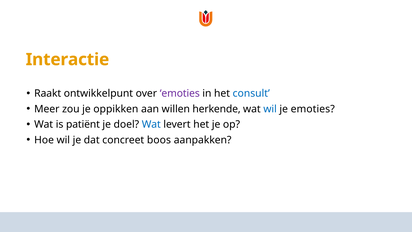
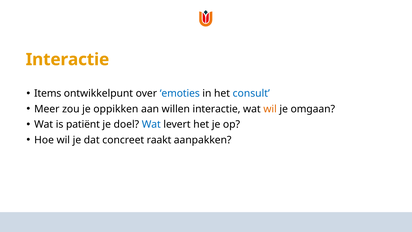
Raakt: Raakt -> Items
emoties at (180, 93) colour: purple -> blue
willen herkende: herkende -> interactie
wil at (270, 109) colour: blue -> orange
je emoties: emoties -> omgaan
boos: boos -> raakt
